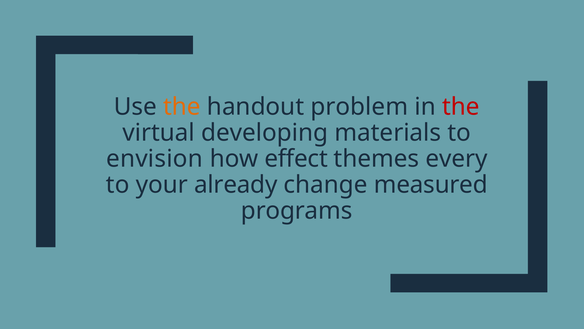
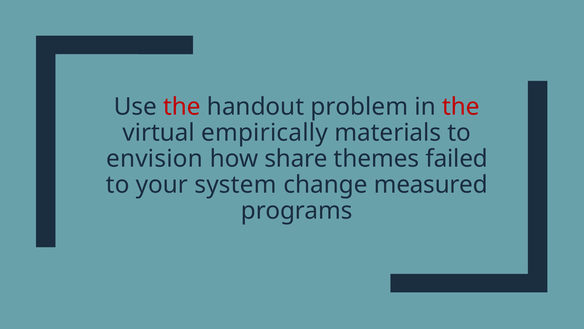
the at (182, 106) colour: orange -> red
developing: developing -> empirically
effect: effect -> share
every: every -> failed
already: already -> system
